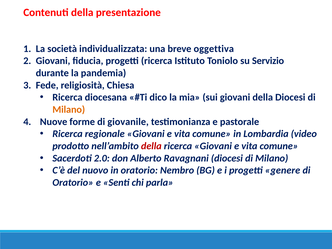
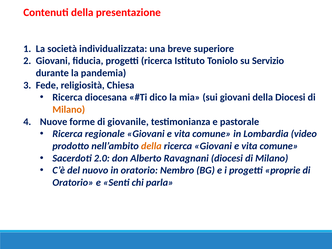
oggettiva: oggettiva -> superiore
della at (151, 146) colour: red -> orange
genere: genere -> proprie
